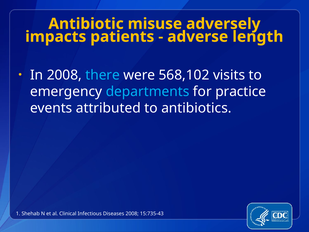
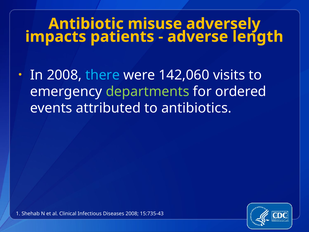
568,102: 568,102 -> 142,060
departments colour: light blue -> light green
practice: practice -> ordered
